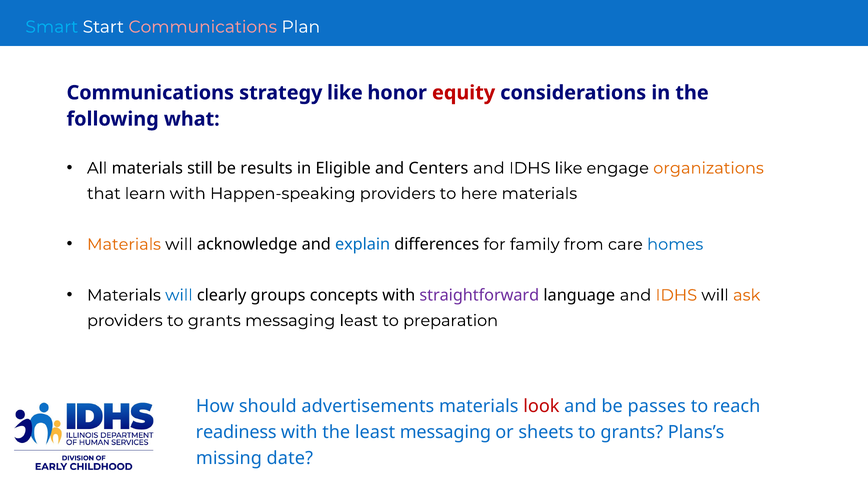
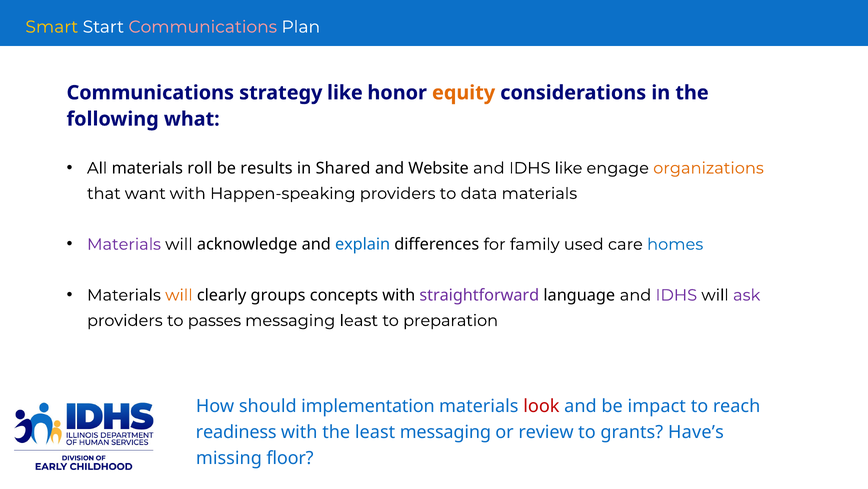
Smart colour: light blue -> yellow
equity colour: red -> orange
still: still -> roll
Eligible: Eligible -> Shared
Centers: Centers -> Website
learn: learn -> want
here: here -> data
Materials at (124, 244) colour: orange -> purple
from: from -> used
will at (179, 295) colour: blue -> orange
IDHS at (676, 295) colour: orange -> purple
ask colour: orange -> purple
providers to grants: grants -> passes
advertisements: advertisements -> implementation
passes: passes -> impact
sheets: sheets -> review
Plans’s: Plans’s -> Have’s
date: date -> floor
